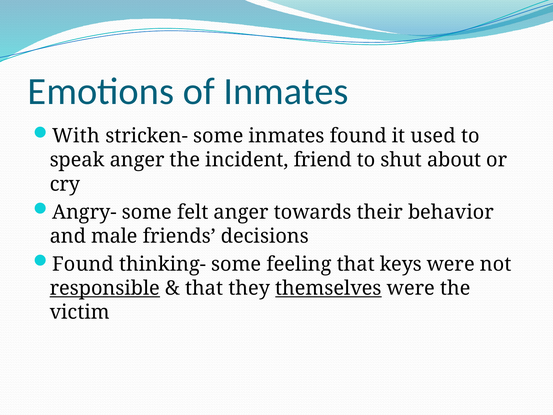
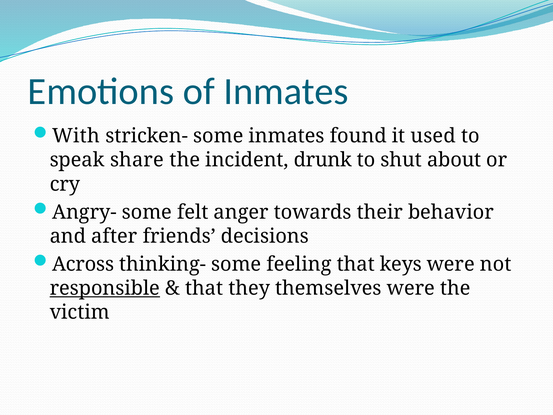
speak anger: anger -> share
friend: friend -> drunk
male: male -> after
Found at (83, 264): Found -> Across
themselves underline: present -> none
